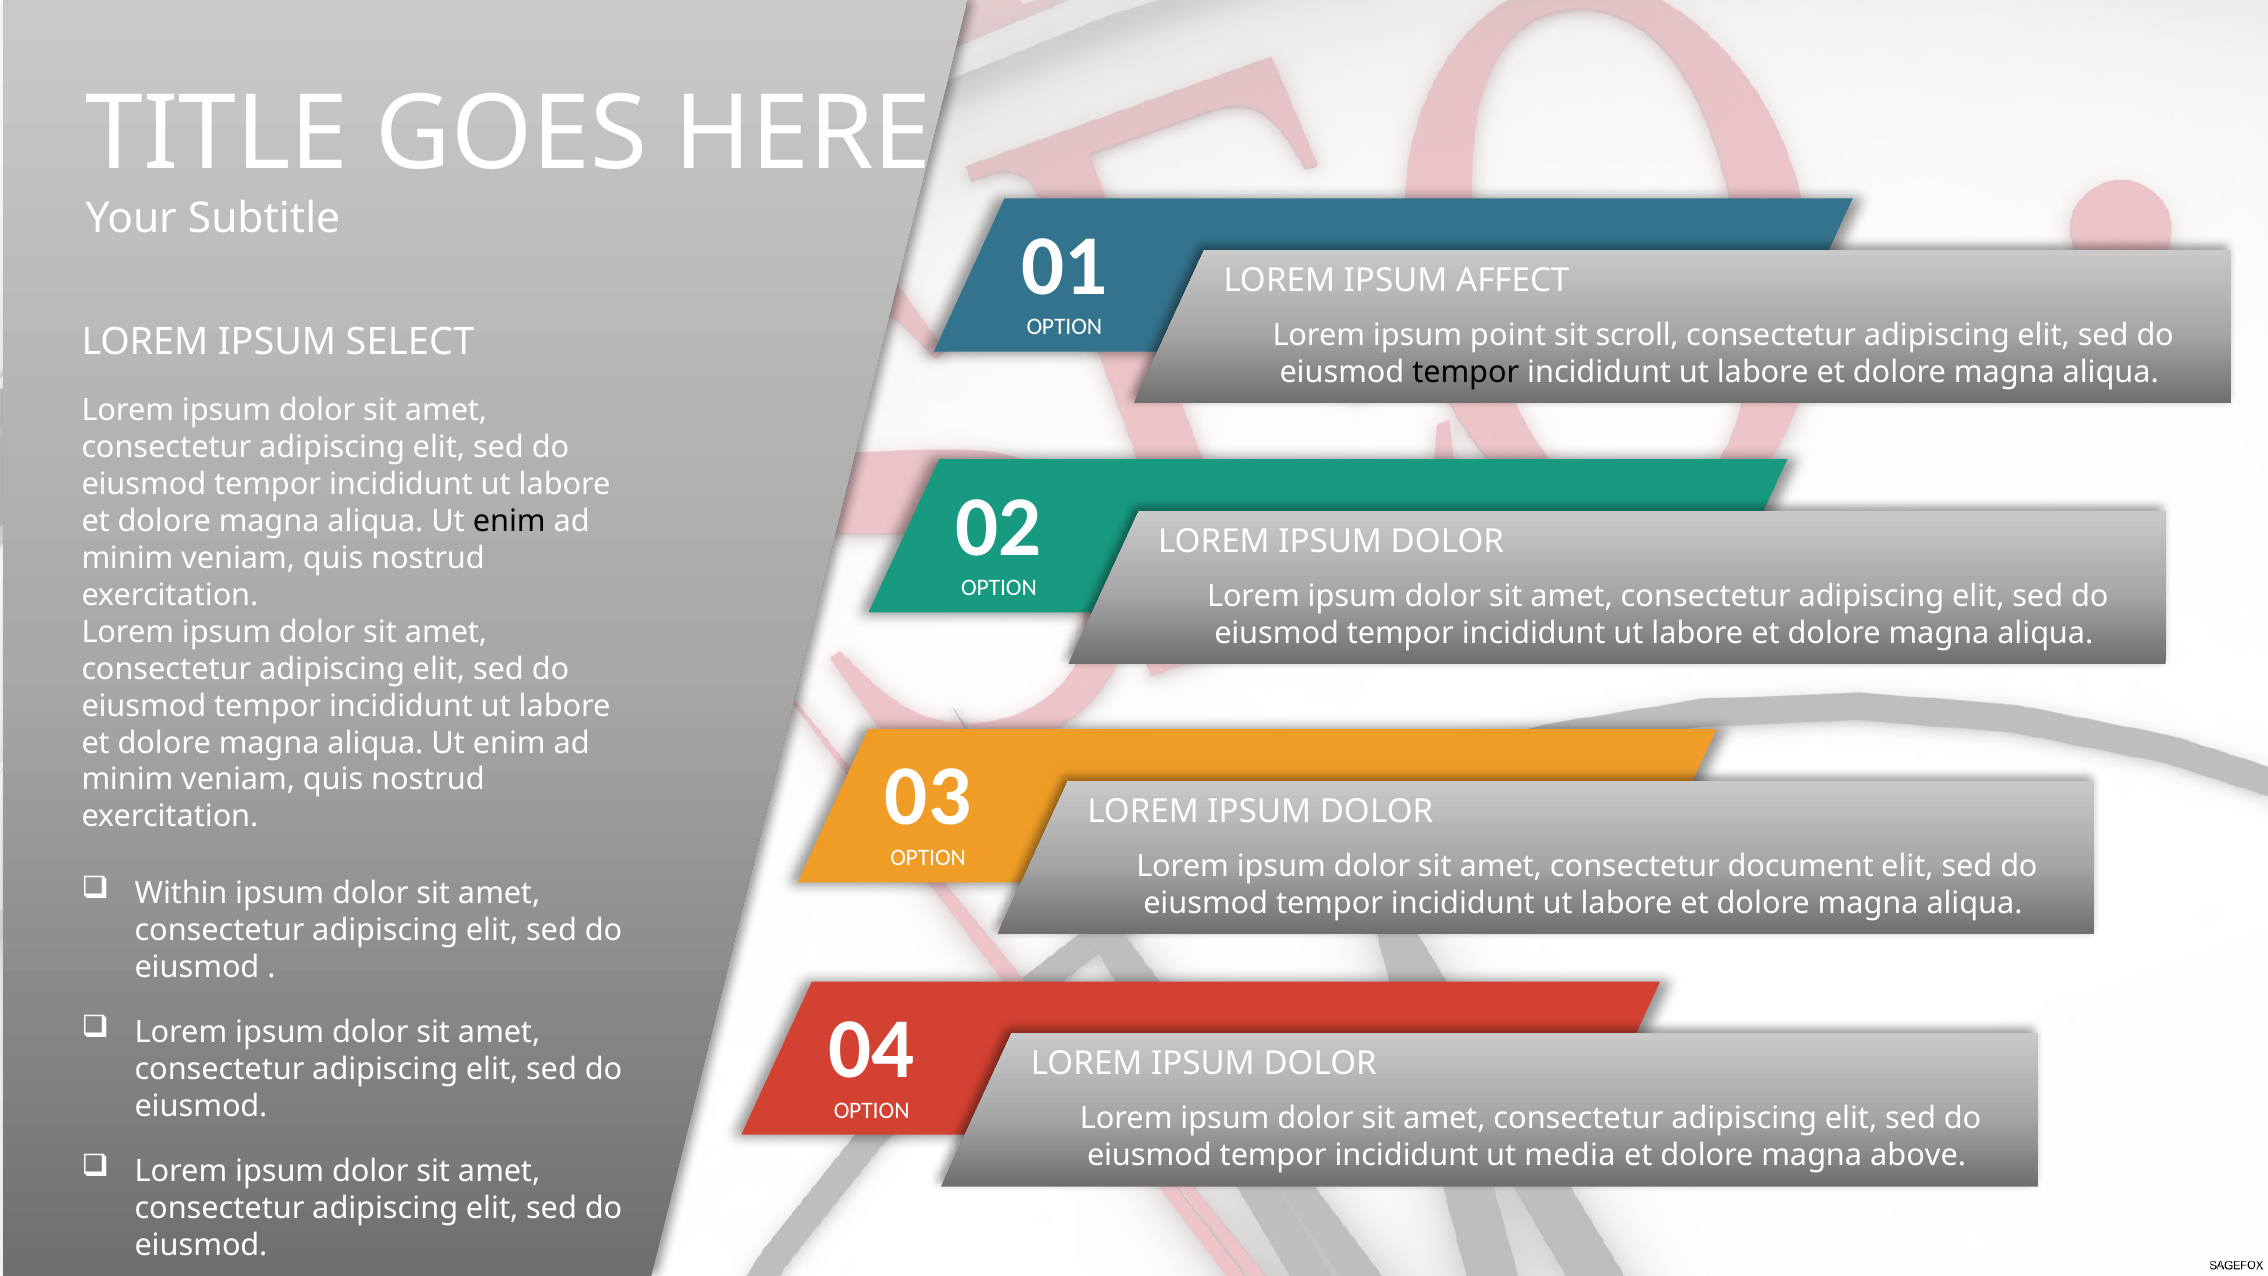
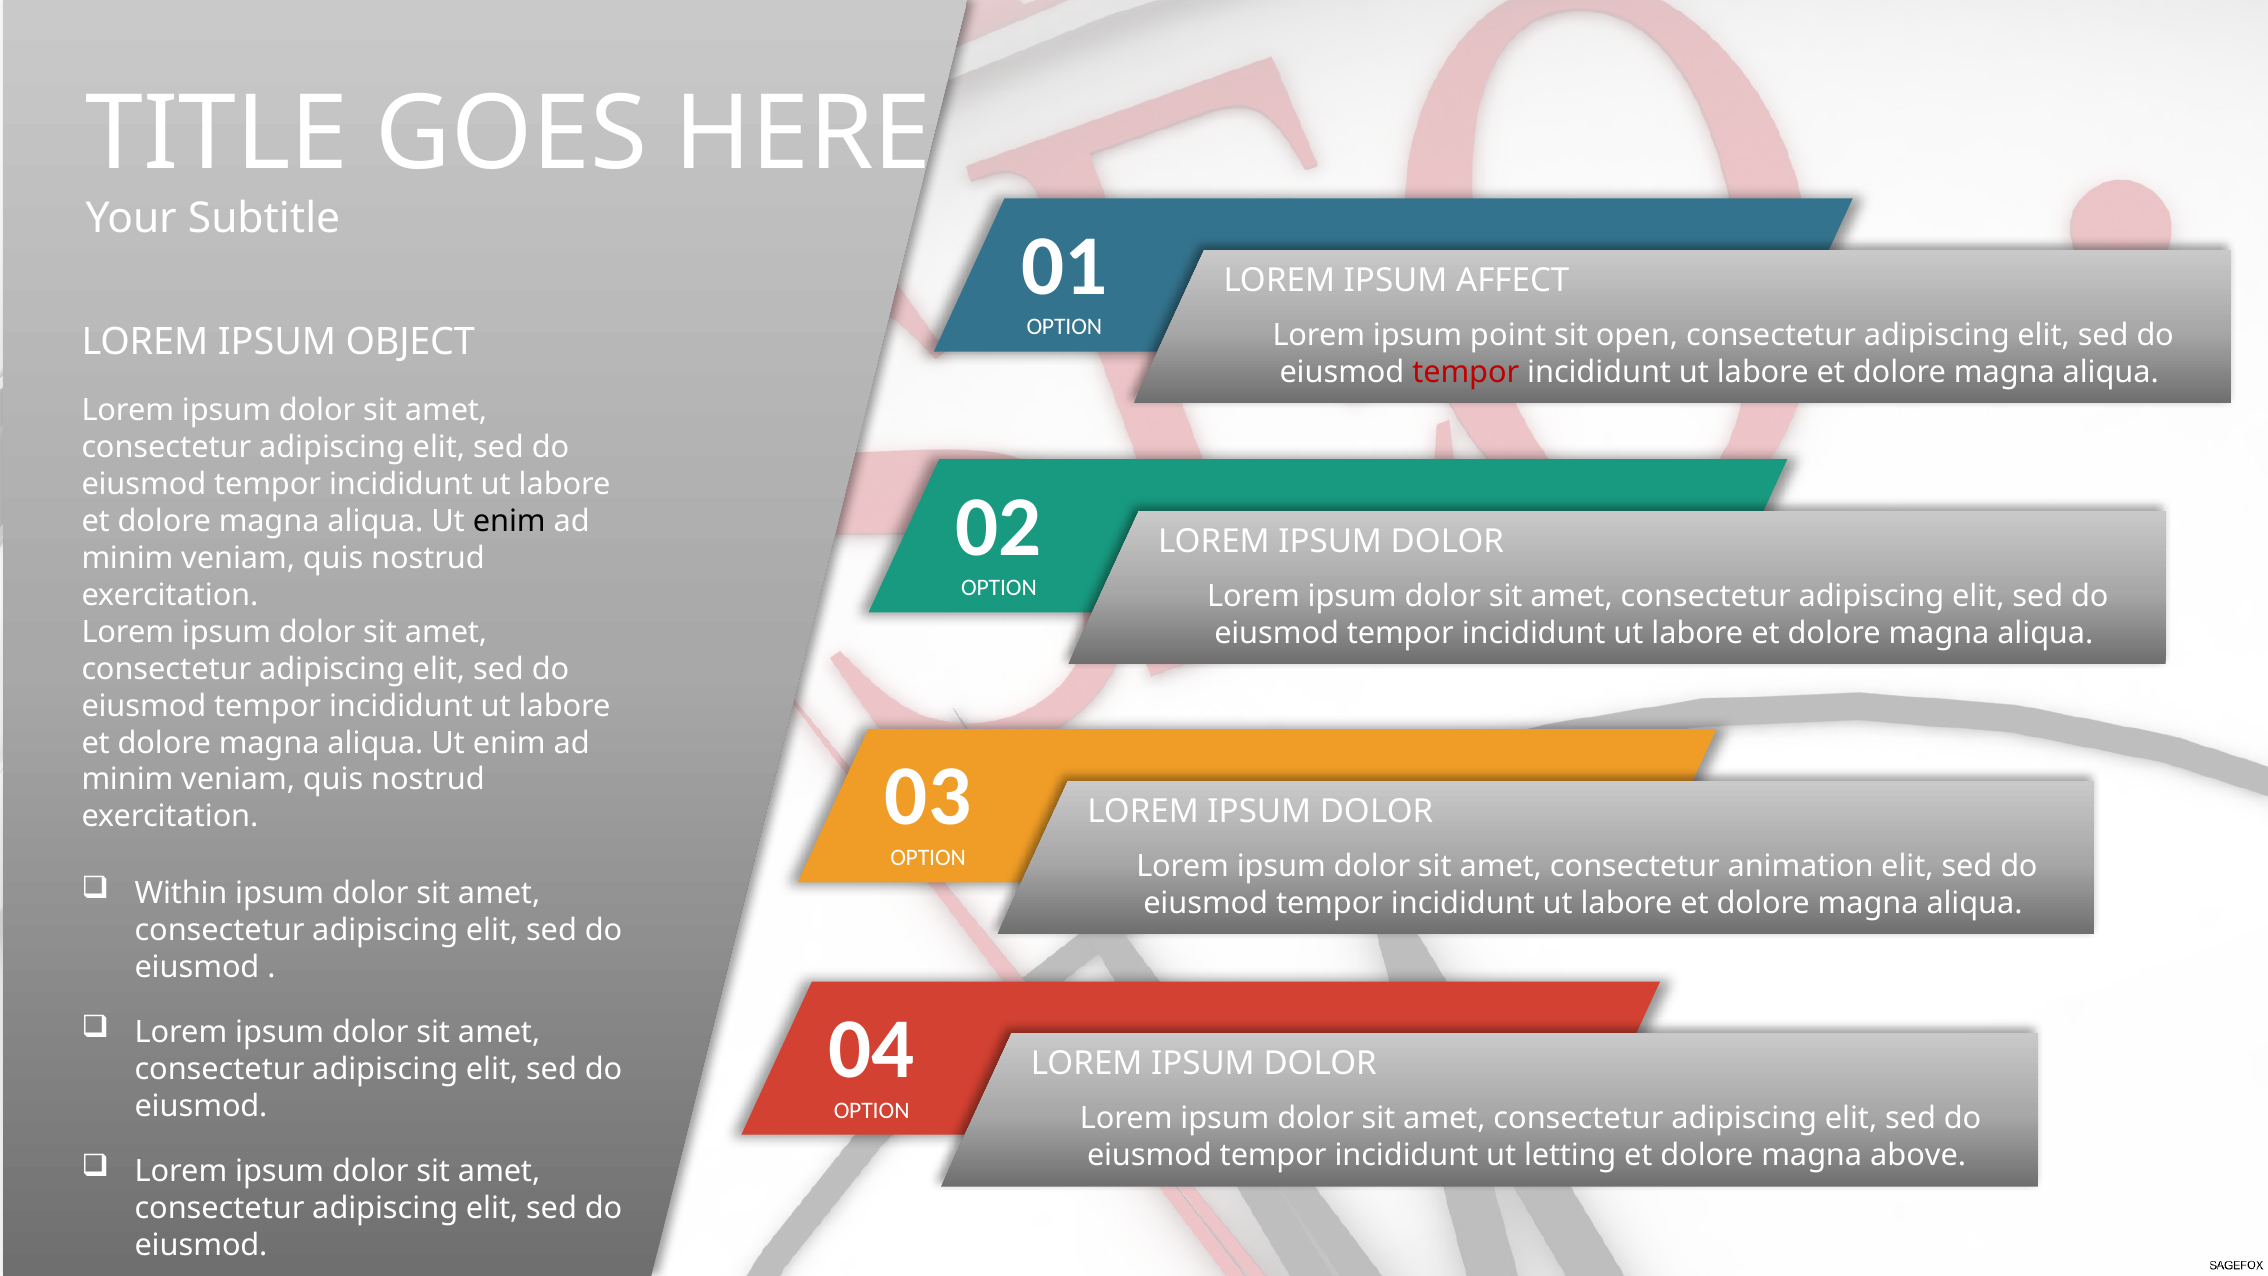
scroll: scroll -> open
SELECT: SELECT -> OBJECT
tempor at (1466, 372) colour: black -> red
document: document -> animation
media: media -> letting
